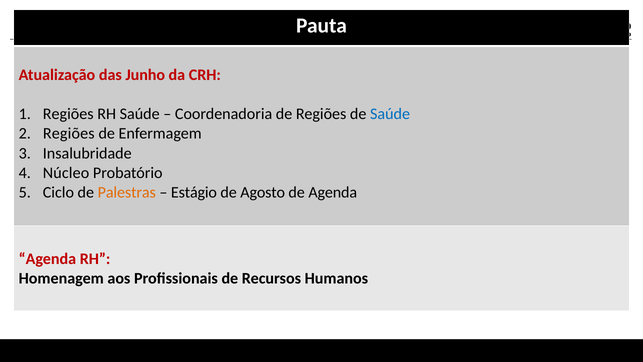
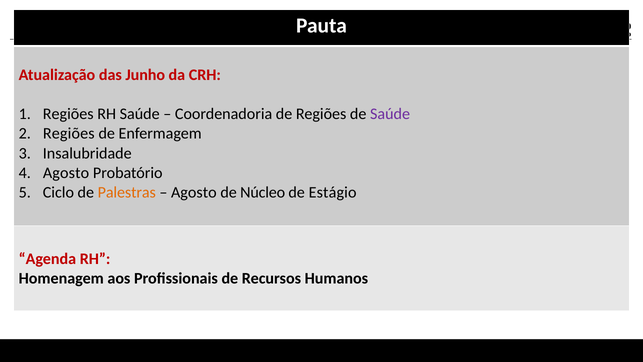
Saúde at (390, 114) colour: blue -> purple
Núcleo at (66, 173): Núcleo -> Agosto
Estágio at (194, 192): Estágio -> Agosto
Agosto: Agosto -> Núcleo
de Agenda: Agenda -> Estágio
